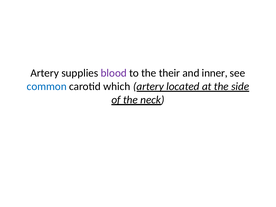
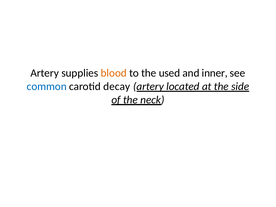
blood colour: purple -> orange
their: their -> used
which: which -> decay
